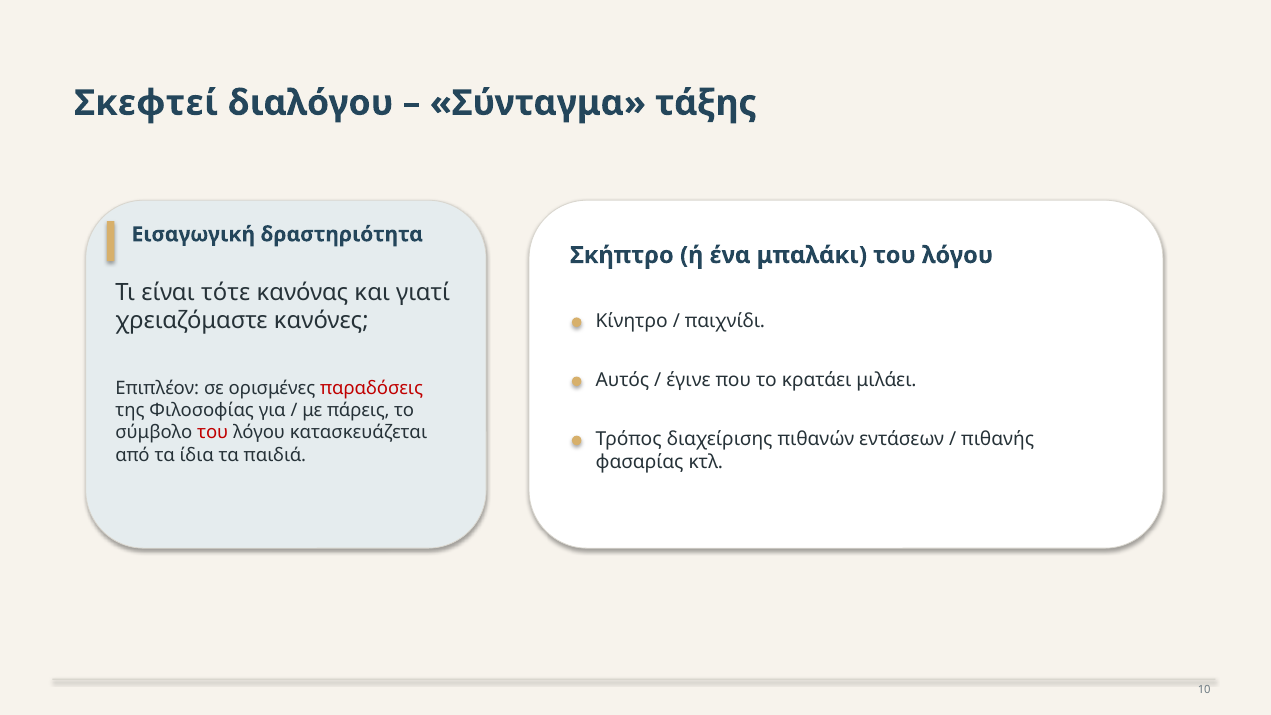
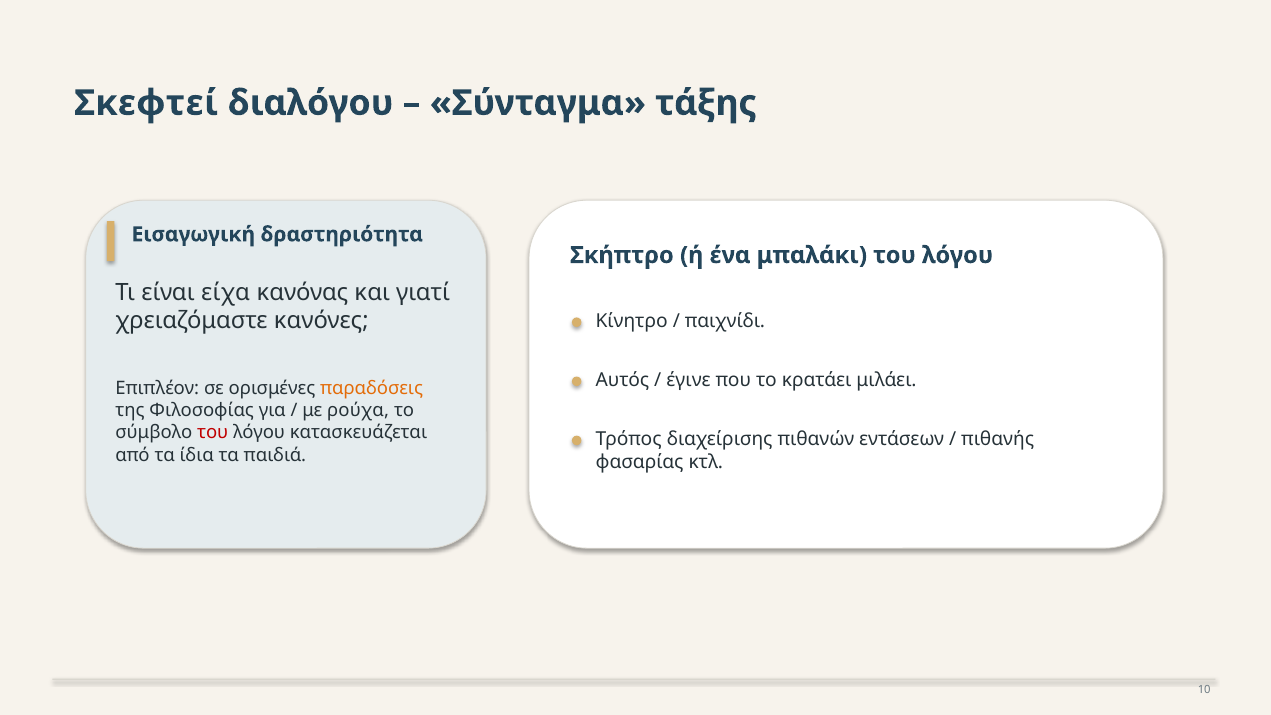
τότε: τότε -> είχα
παραδόσεις colour: red -> orange
πάρεις: πάρεις -> ρούχα
